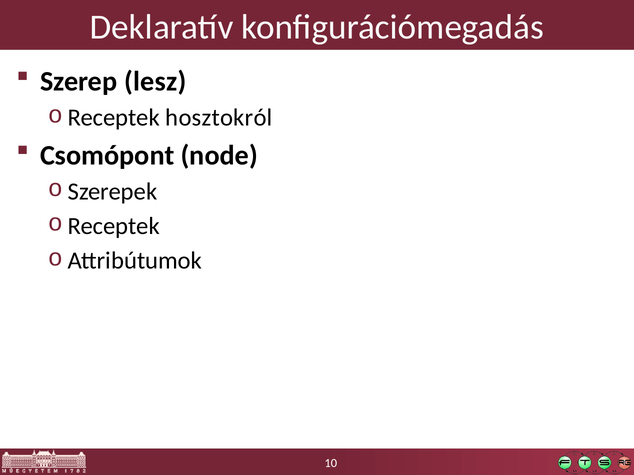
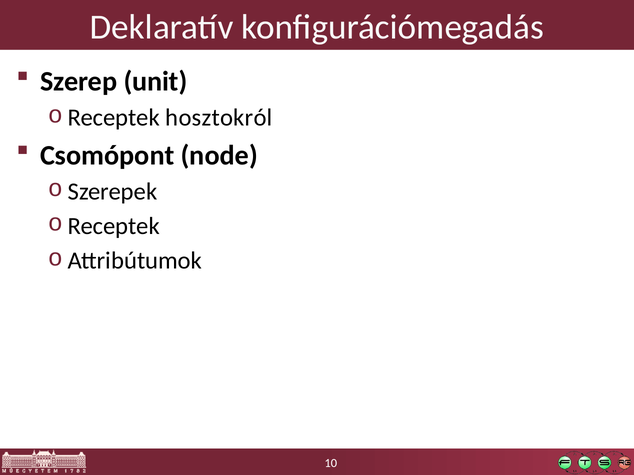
lesz: lesz -> unit
